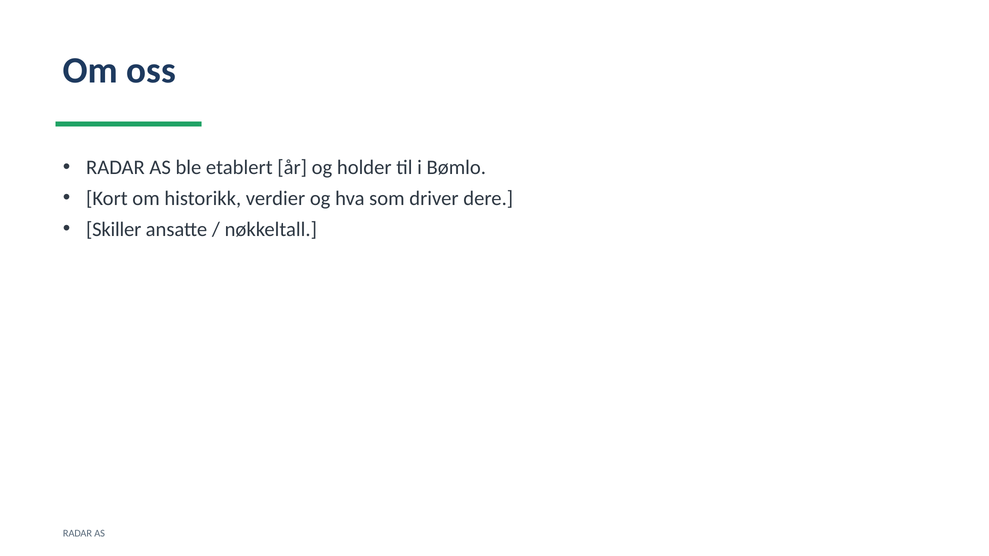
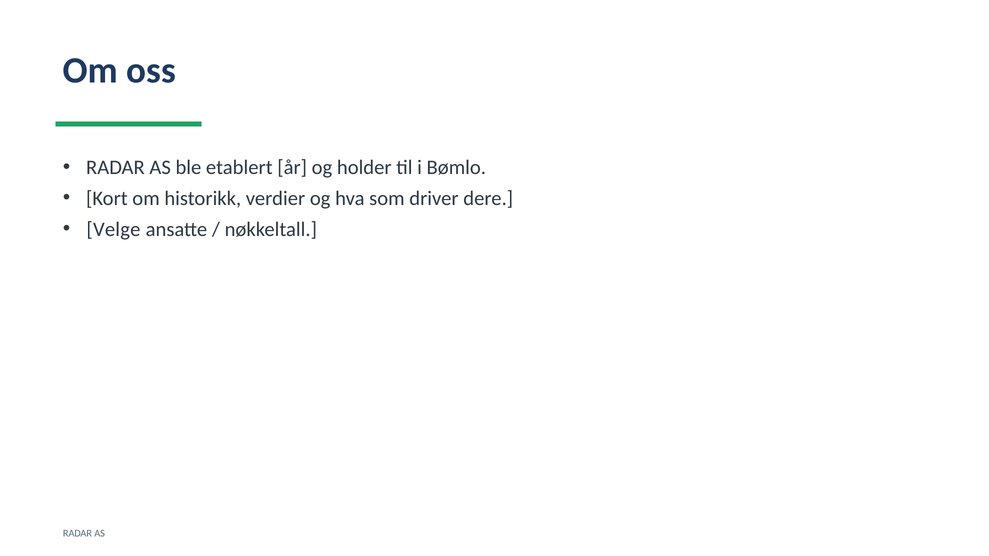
Skiller: Skiller -> Velge
